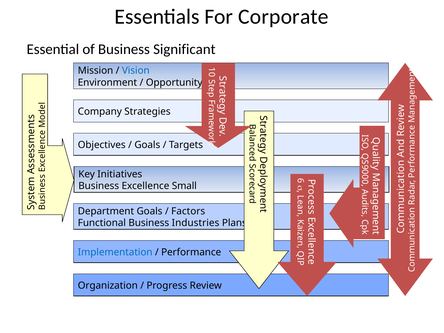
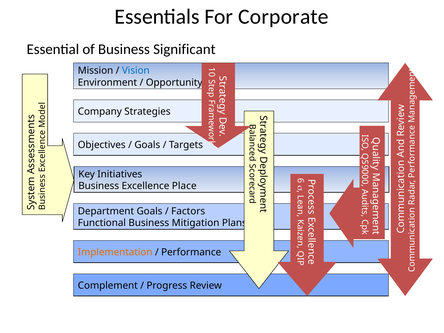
Small: Small -> Place
Industries: Industries -> Mitigation
Implementation colour: blue -> orange
Organization: Organization -> Complement
